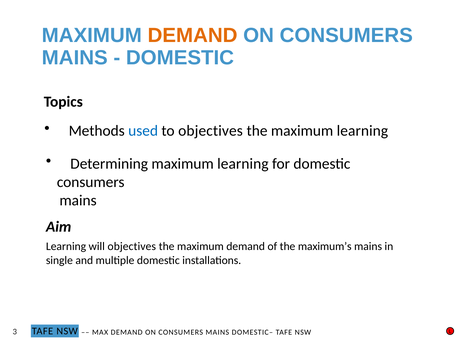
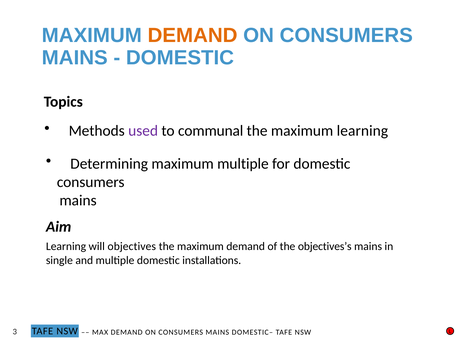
used colour: blue -> purple
to objectives: objectives -> communal
Determining maximum learning: learning -> multiple
maximum’s: maximum’s -> objectives’s
